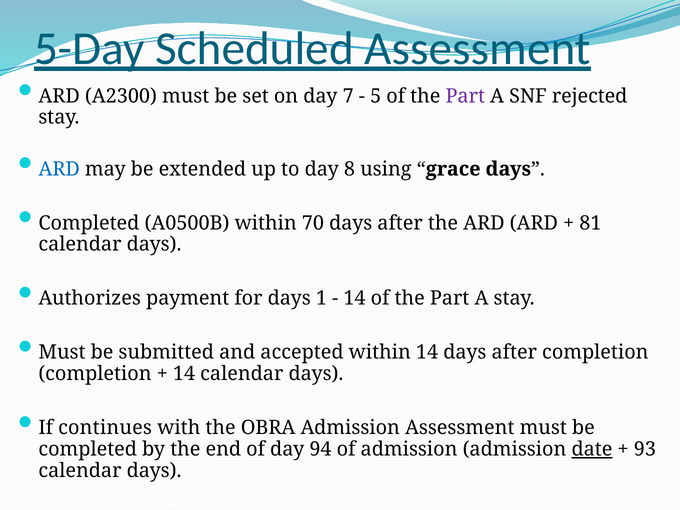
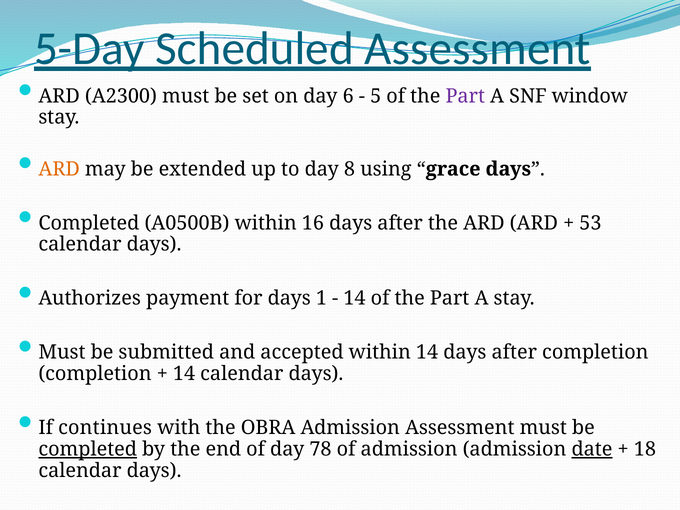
7: 7 -> 6
rejected: rejected -> window
ARD at (59, 169) colour: blue -> orange
70: 70 -> 16
81: 81 -> 53
completed at (88, 449) underline: none -> present
94: 94 -> 78
93: 93 -> 18
